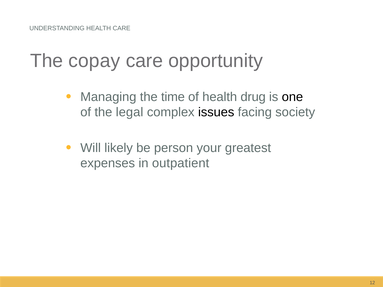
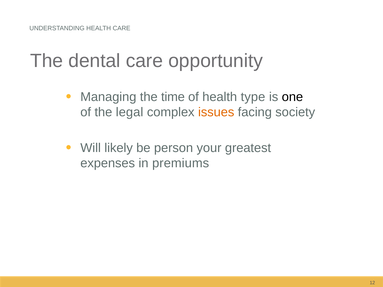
copay: copay -> dental
drug: drug -> type
issues colour: black -> orange
outpatient: outpatient -> premiums
